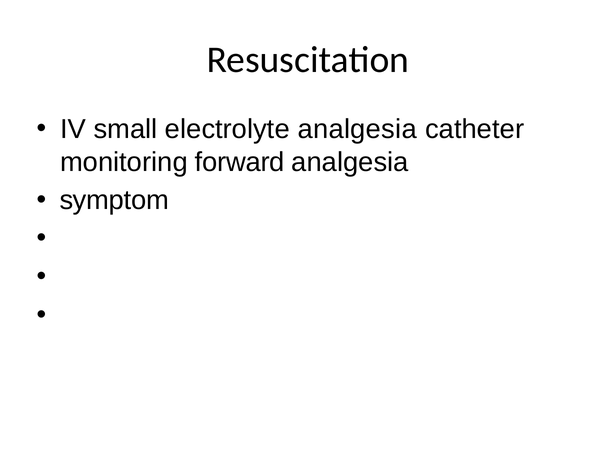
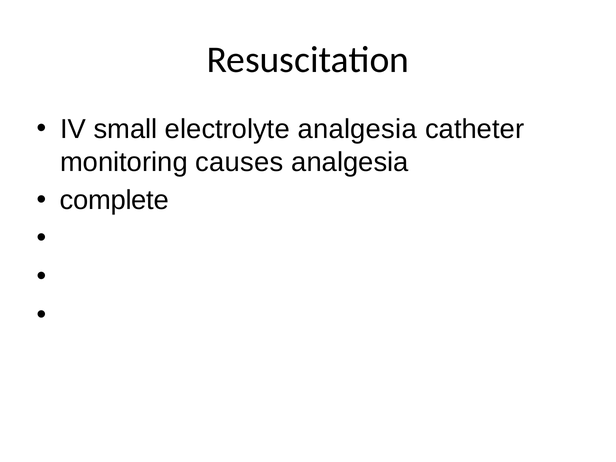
forward: forward -> causes
symptom: symptom -> complete
